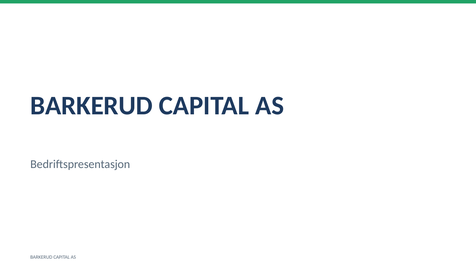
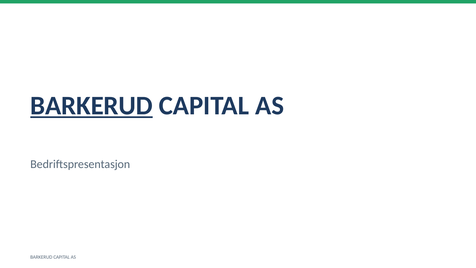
BARKERUD at (92, 106) underline: none -> present
